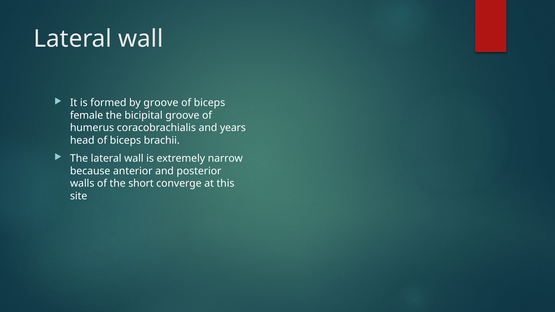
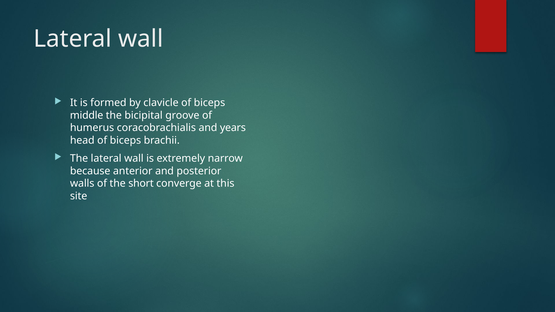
by groove: groove -> clavicle
female: female -> middle
